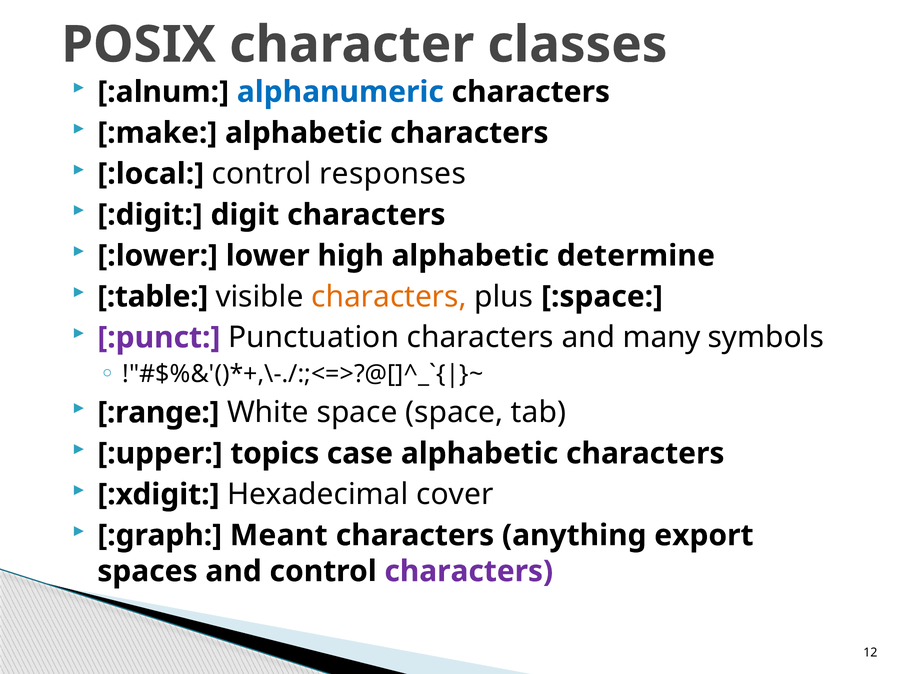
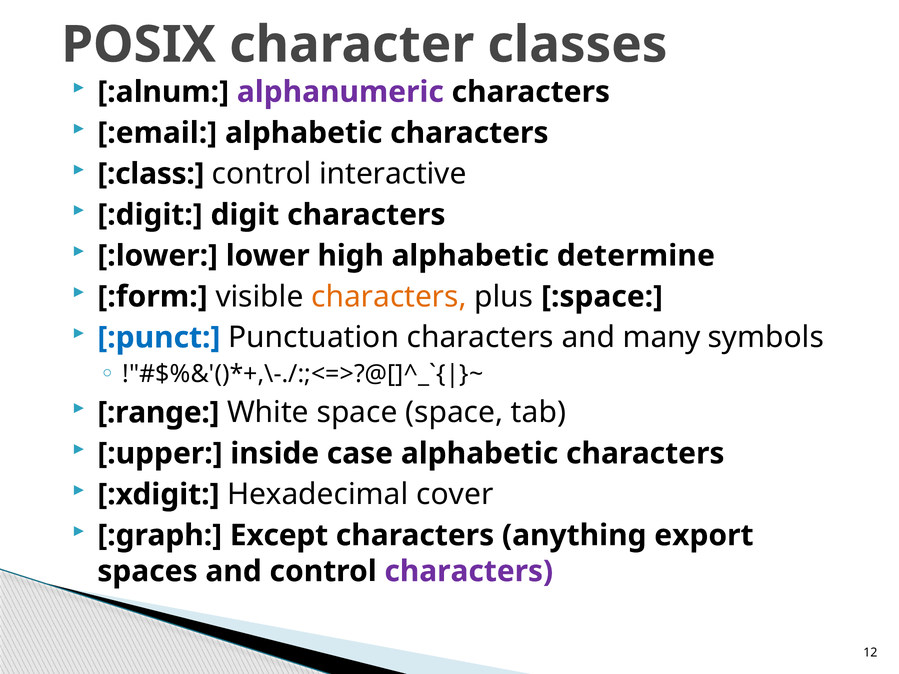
alphanumeric colour: blue -> purple
:make: :make -> :email
:local: :local -> :class
responses: responses -> interactive
:table: :table -> :form
:punct colour: purple -> blue
topics: topics -> inside
Meant: Meant -> Except
